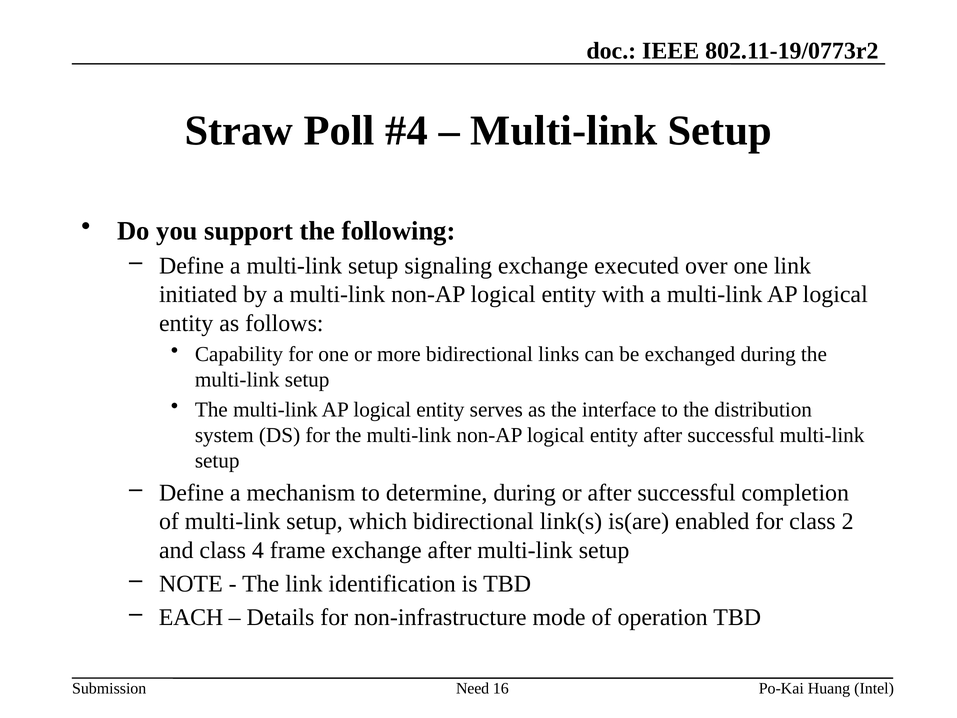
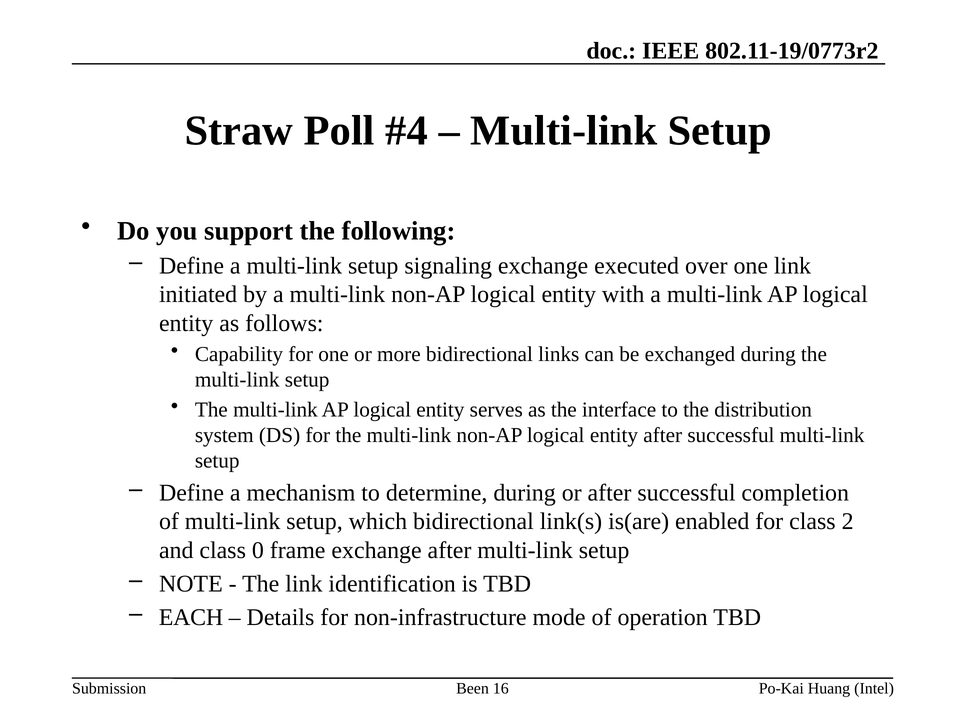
4: 4 -> 0
Need: Need -> Been
